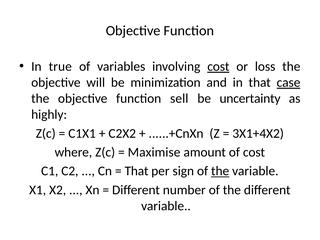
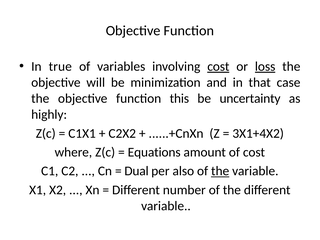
loss underline: none -> present
case underline: present -> none
sell: sell -> this
Maximise: Maximise -> Equations
That at (137, 171): That -> Dual
sign: sign -> also
